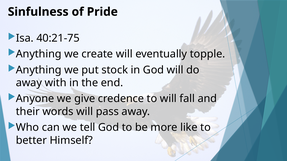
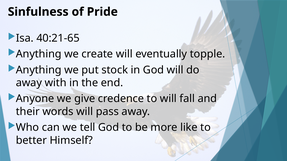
40:21-75: 40:21-75 -> 40:21-65
